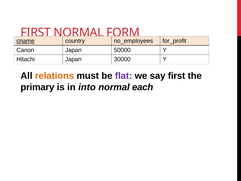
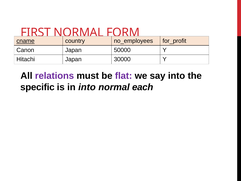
relations colour: orange -> purple
say first: first -> into
primary: primary -> specific
